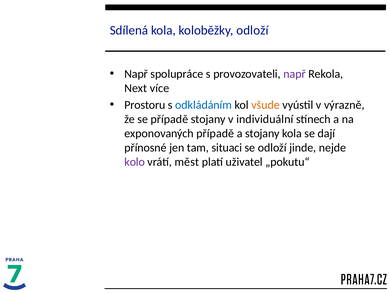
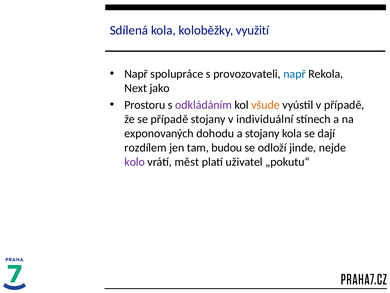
koloběžky odloží: odloží -> využití
např at (295, 74) colour: purple -> blue
více: více -> jako
odkládáním colour: blue -> purple
v výrazně: výrazně -> případě
exponovaných případě: případě -> dohodu
přínosné: přínosné -> rozdílem
situaci: situaci -> budou
